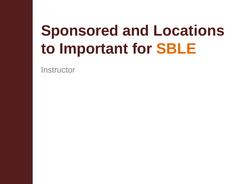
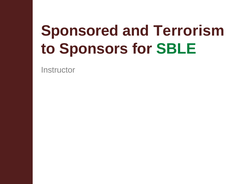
Locations: Locations -> Terrorism
Important: Important -> Sponsors
SBLE colour: orange -> green
